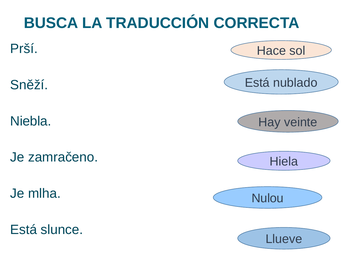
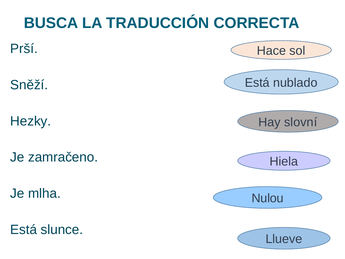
Niebla: Niebla -> Hezky
veinte: veinte -> slovní
